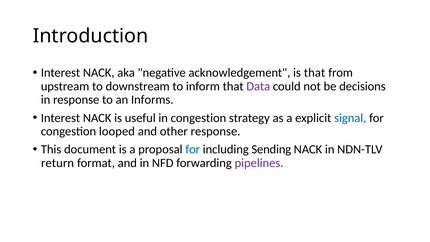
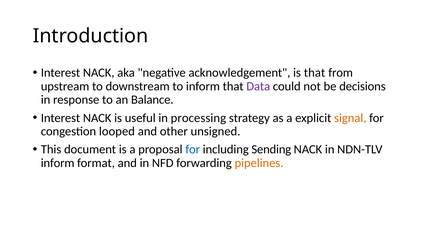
Informs: Informs -> Balance
in congestion: congestion -> processing
signal colour: blue -> orange
other response: response -> unsigned
return at (58, 163): return -> inform
pipelines colour: purple -> orange
